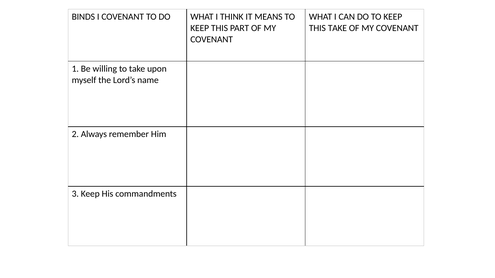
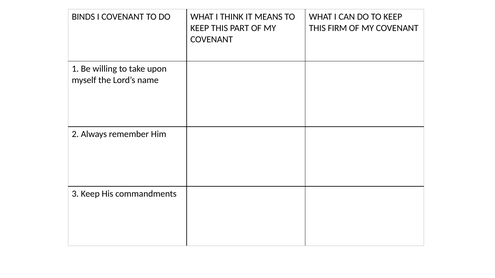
THIS TAKE: TAKE -> FIRM
